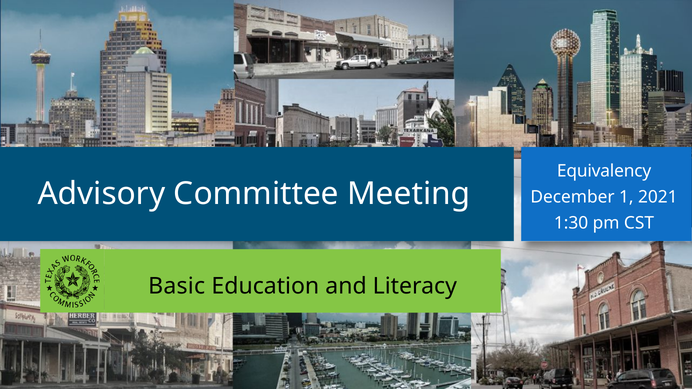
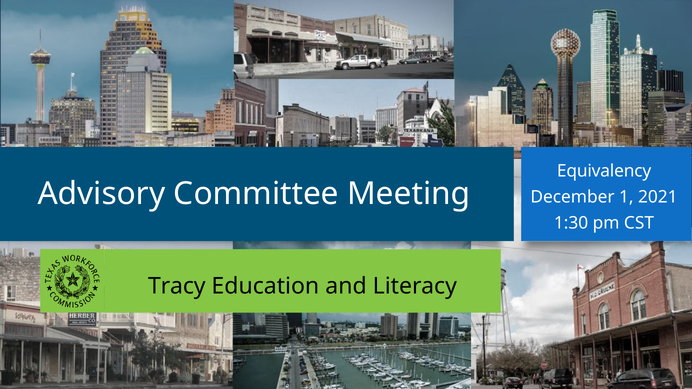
Basic: Basic -> Tracy
